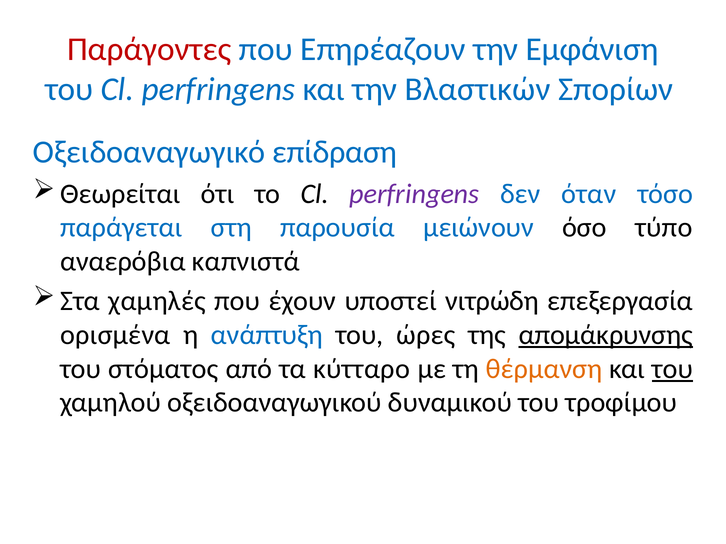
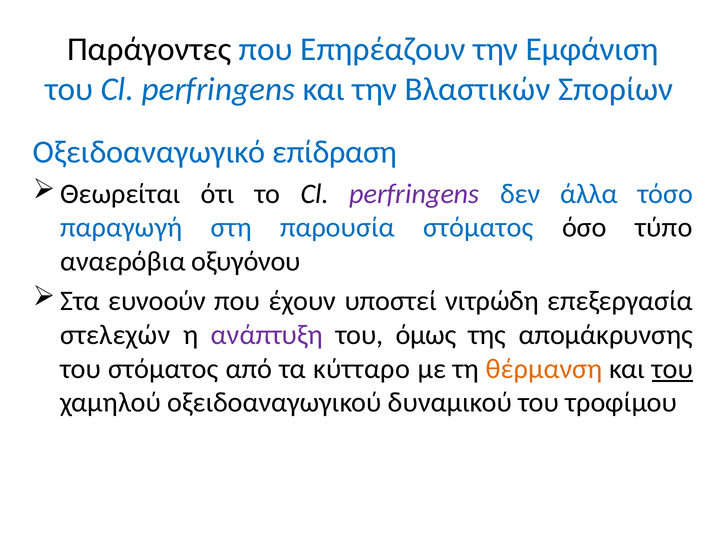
Παράγοντες colour: red -> black
όταν: όταν -> άλλα
παράγεται: παράγεται -> παραγωγή
παρουσία μειώνουν: μειώνουν -> στόματος
καπνιστά: καπνιστά -> οξυγόνου
χαμηλές: χαμηλές -> ευνοούν
ορισμένα: ορισμένα -> στελεχών
ανάπτυξη colour: blue -> purple
ώρες: ώρες -> όμως
απομάκρυνσης underline: present -> none
